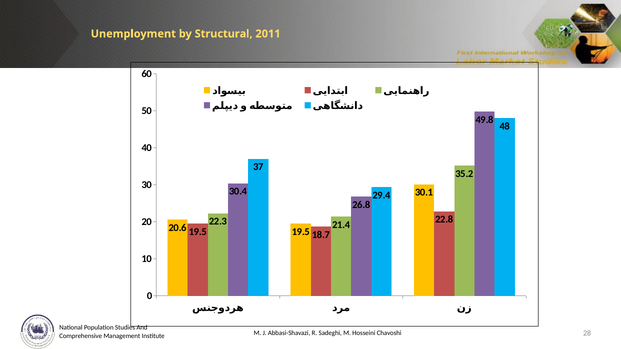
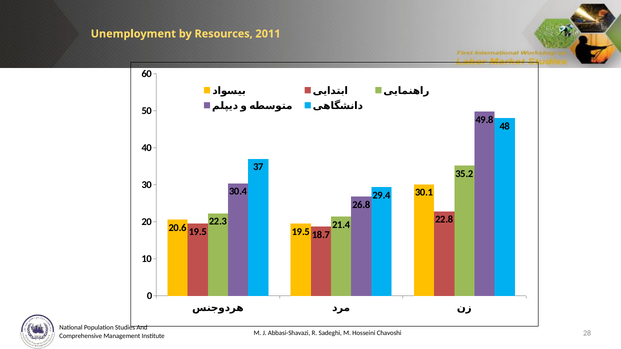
Structural: Structural -> Resources
